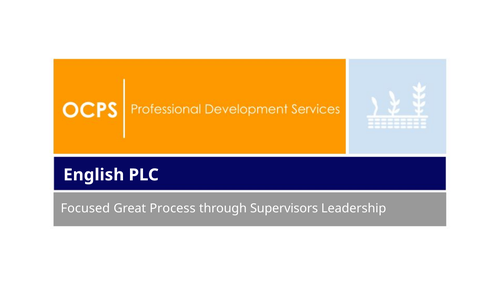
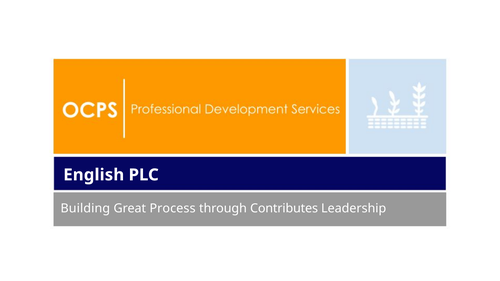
Focused: Focused -> Building
Supervisors: Supervisors -> Contributes
